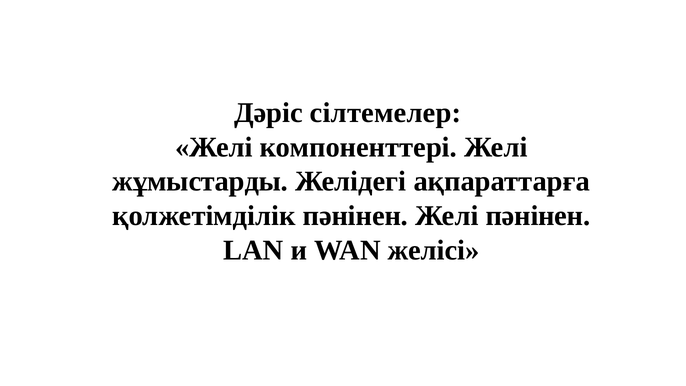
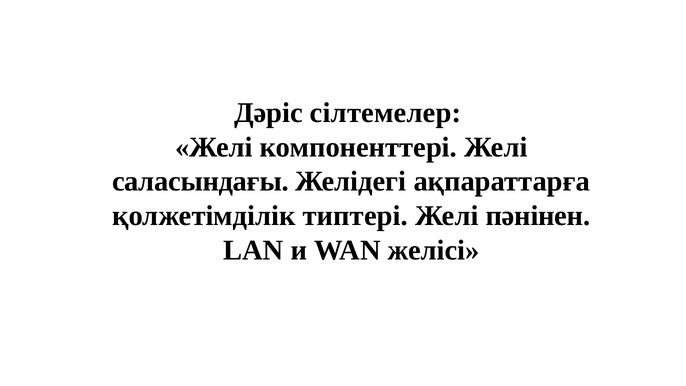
жұмыстарды: жұмыстарды -> саласындағы
қолжетімділік пәнінен: пәнінен -> типтері
